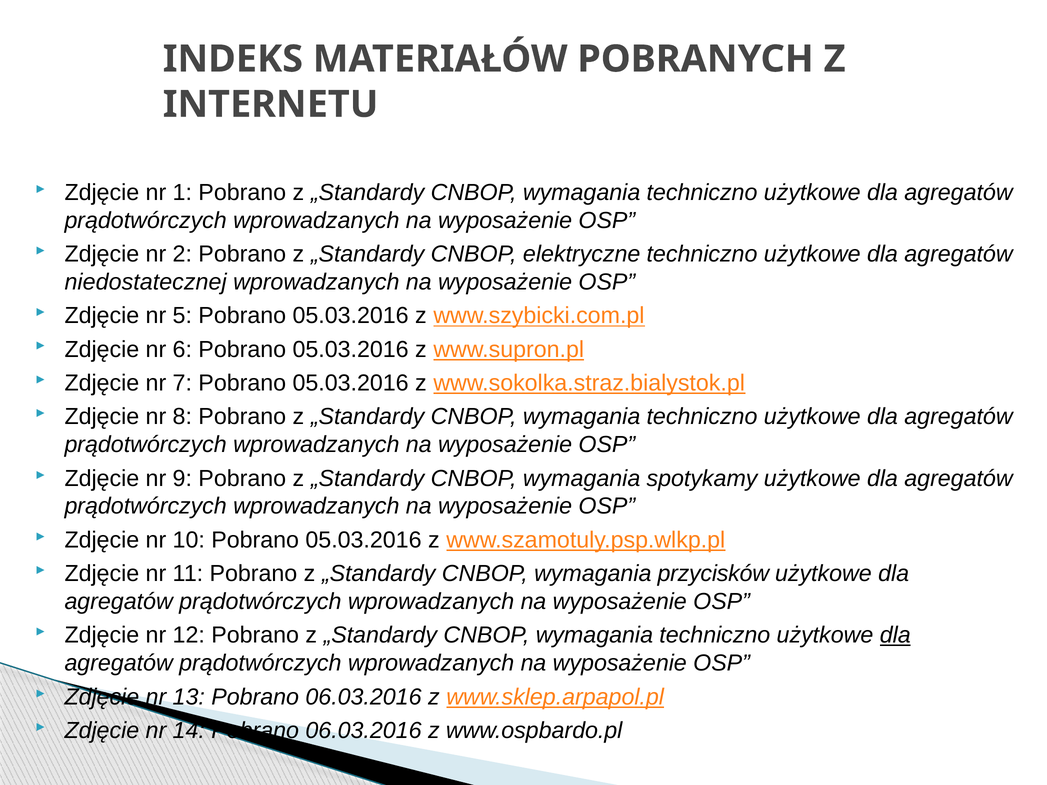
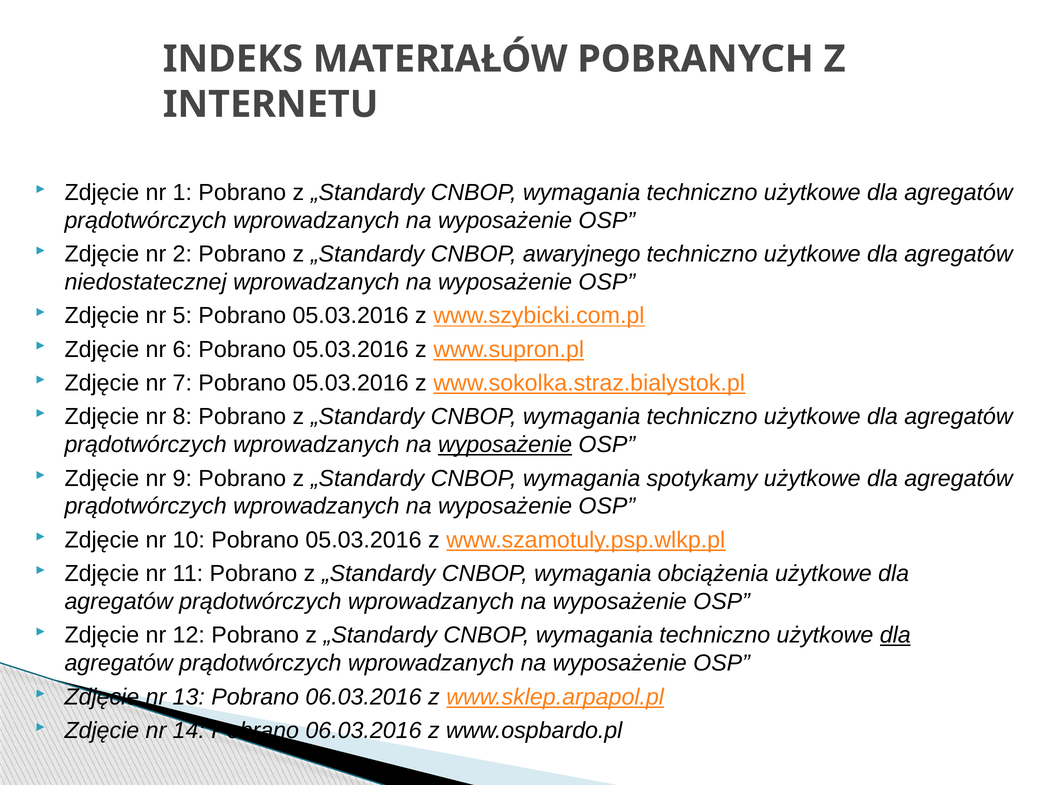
elektryczne: elektryczne -> awaryjnego
wyposażenie at (505, 445) underline: none -> present
przycisków: przycisków -> obciążenia
